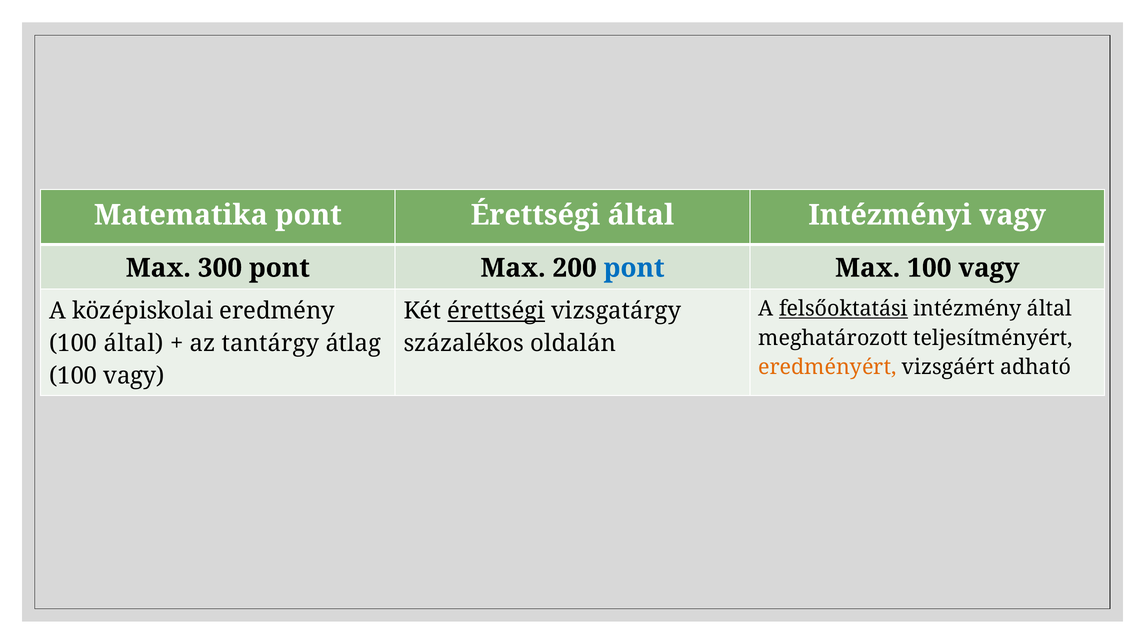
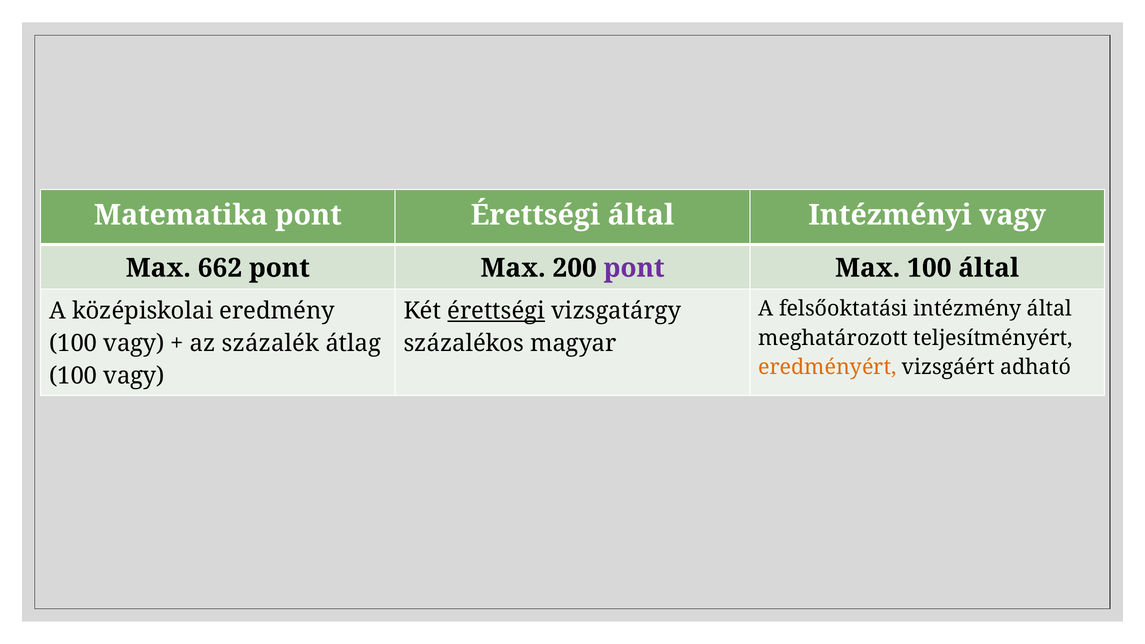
300: 300 -> 662
pont at (634, 268) colour: blue -> purple
Max 100 vagy: vagy -> által
felsőoktatási underline: present -> none
által at (134, 343): által -> vagy
tantárgy: tantárgy -> százalék
oldalán: oldalán -> magyar
